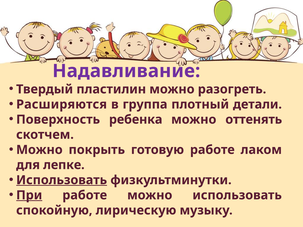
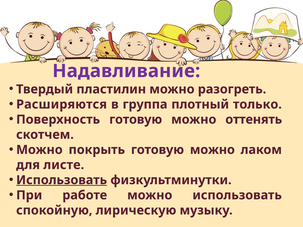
детали: детали -> только
Поверхность ребенка: ребенка -> готовую
покрыть готовую работе: работе -> можно
лепке: лепке -> листе
При underline: present -> none
